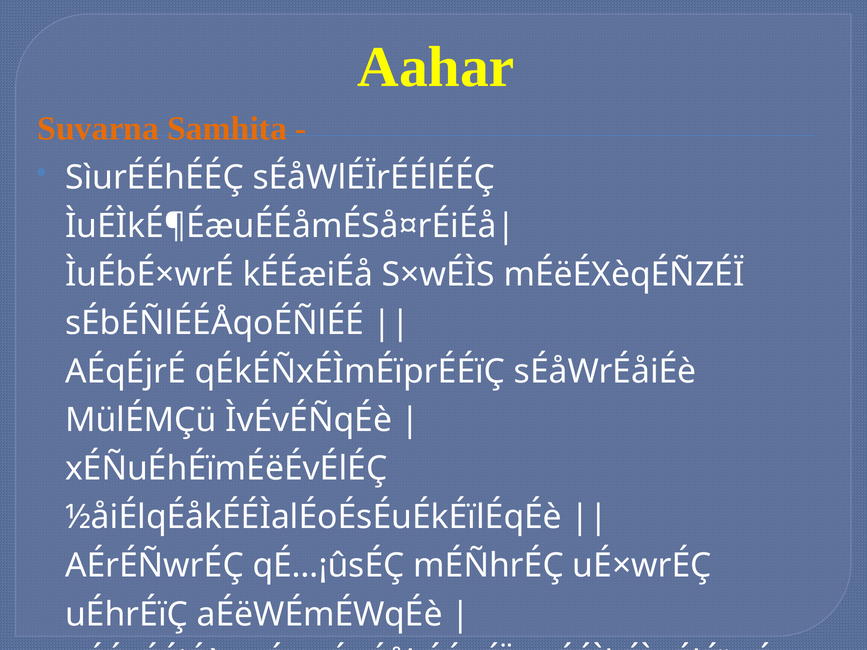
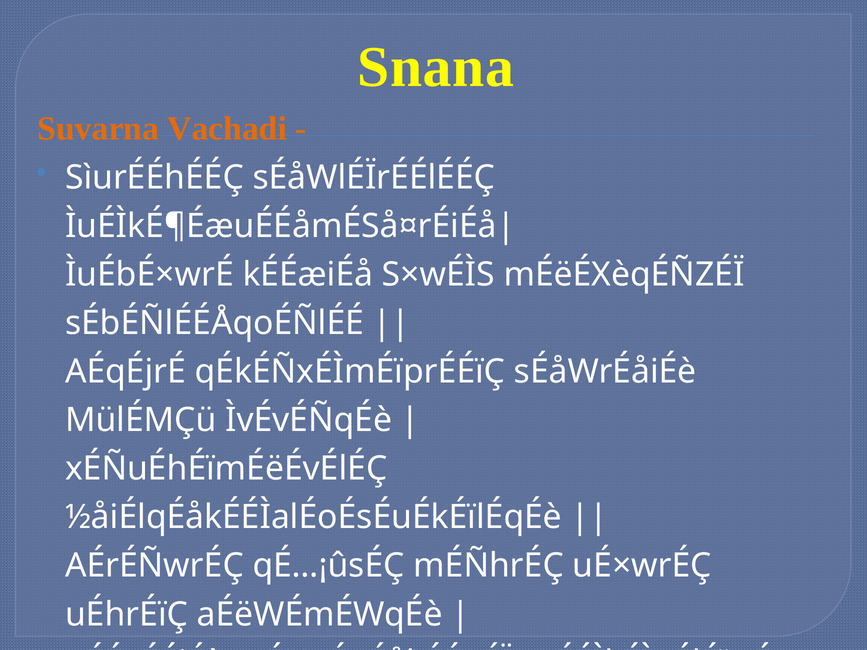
Aahar: Aahar -> Snana
Suvarna Samhita: Samhita -> Vachadi
